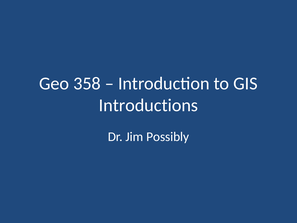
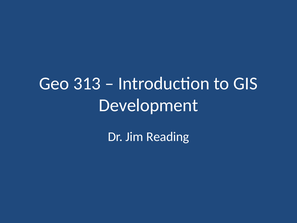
358: 358 -> 313
Introductions: Introductions -> Development
Possibly: Possibly -> Reading
